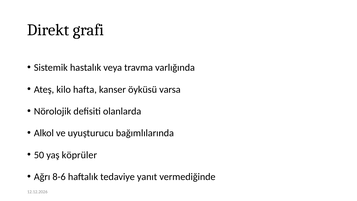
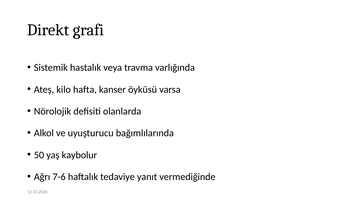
köprüler: köprüler -> kaybolur
8-6: 8-6 -> 7-6
